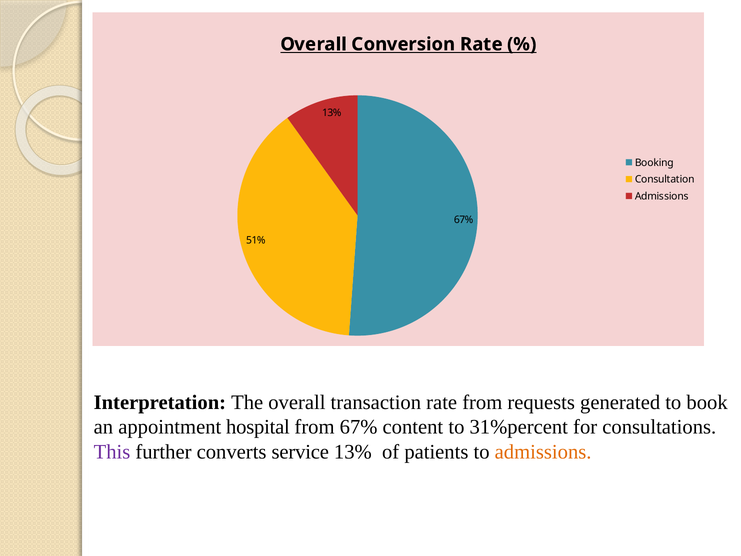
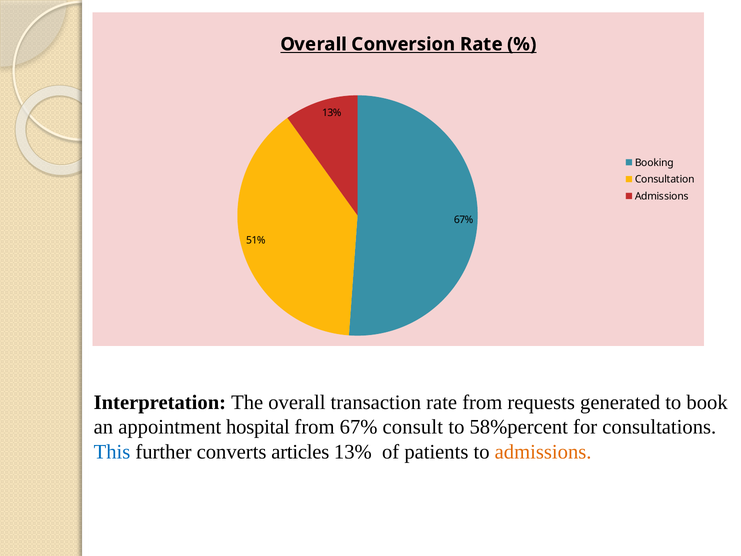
content: content -> consult
31%percent: 31%percent -> 58%percent
This colour: purple -> blue
service: service -> articles
